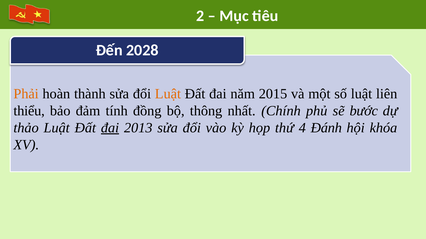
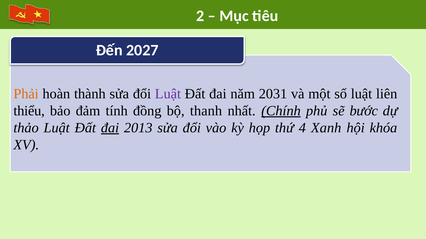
2028: 2028 -> 2027
Luật at (168, 94) colour: orange -> purple
2015: 2015 -> 2031
thông: thông -> thanh
Chính underline: none -> present
Đánh: Đánh -> Xanh
